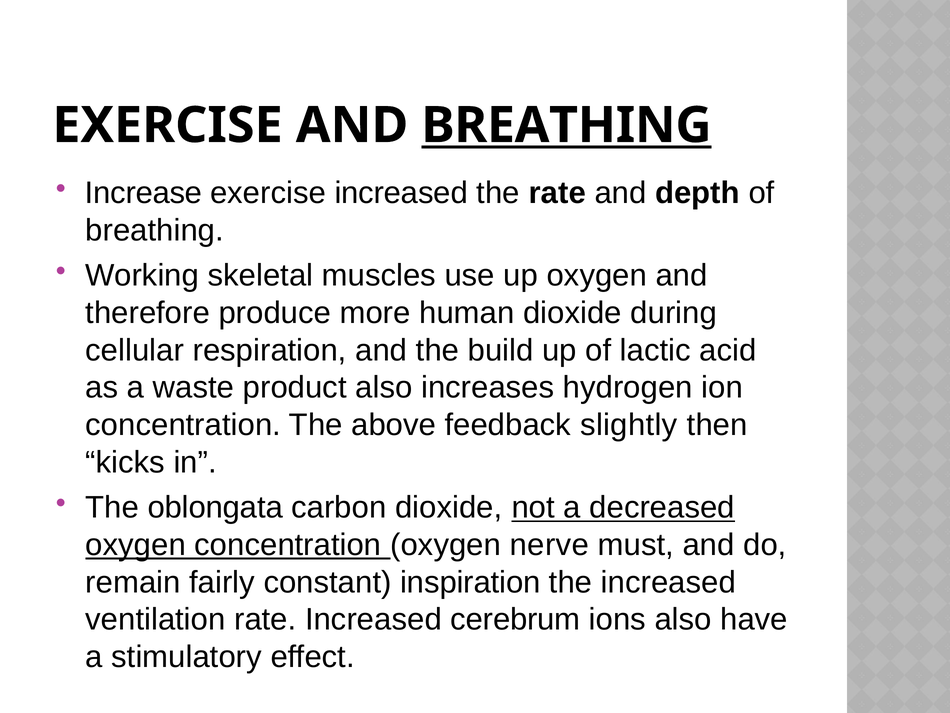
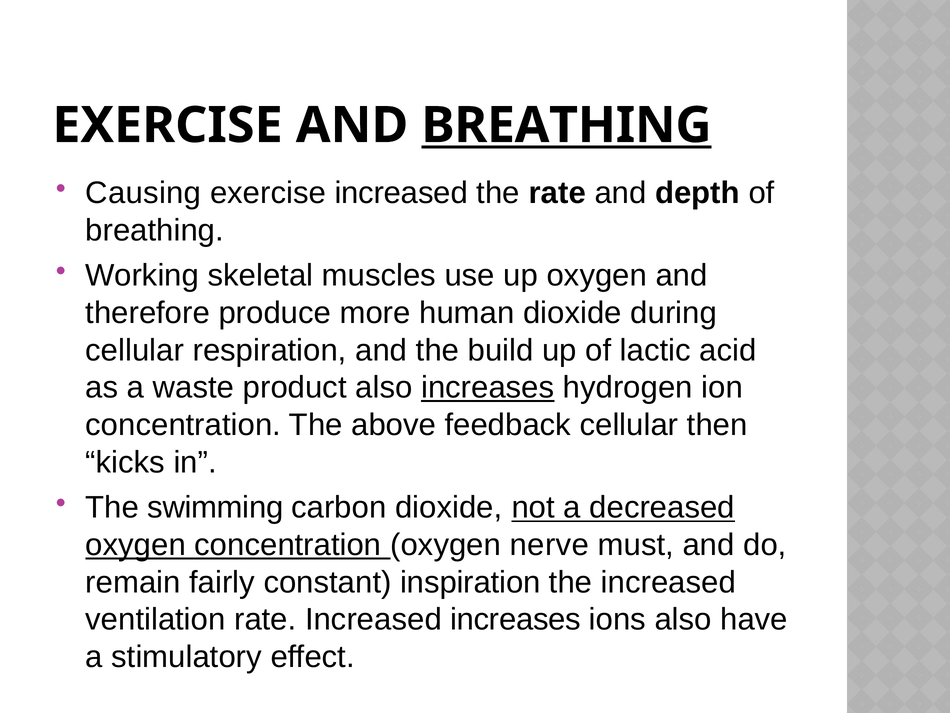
Increase: Increase -> Causing
increases at (488, 387) underline: none -> present
feedback slightly: slightly -> cellular
oblongata: oblongata -> swimming
Increased cerebrum: cerebrum -> increases
